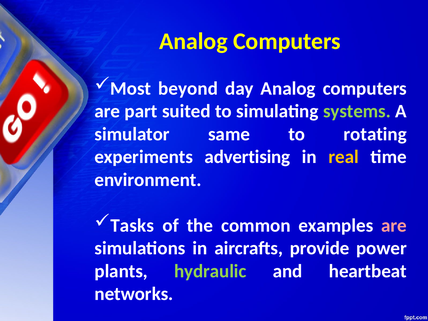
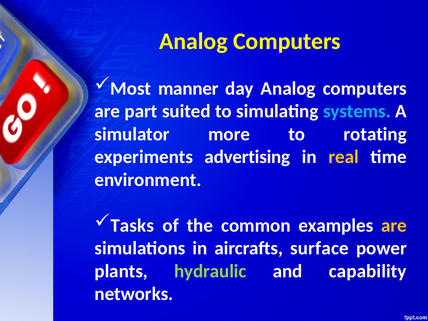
beyond: beyond -> manner
systems colour: light green -> light blue
same: same -> more
are at (394, 225) colour: pink -> yellow
provide: provide -> surface
heartbeat: heartbeat -> capability
